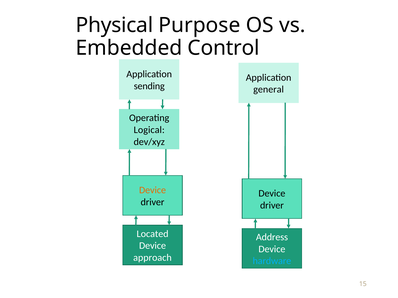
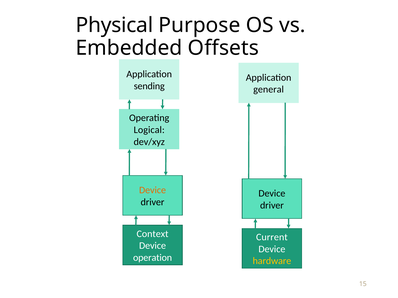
Control: Control -> Offsets
Located: Located -> Context
Address: Address -> Current
approach: approach -> operation
hardware colour: light blue -> yellow
